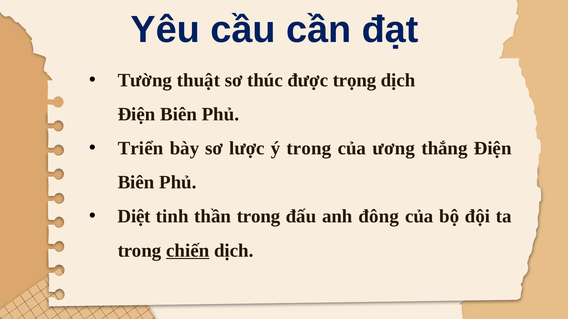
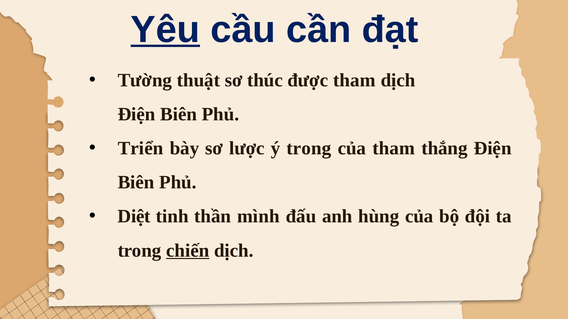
Yêu underline: none -> present
được trọng: trọng -> tham
của ương: ương -> tham
thần trong: trong -> mình
đông: đông -> hùng
